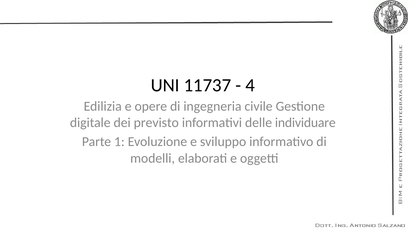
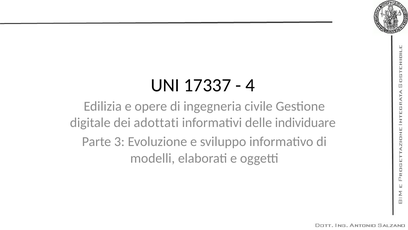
11737: 11737 -> 17337
previsto: previsto -> adottati
1: 1 -> 3
